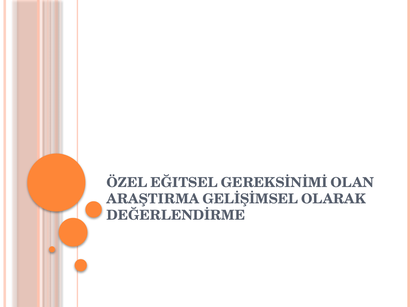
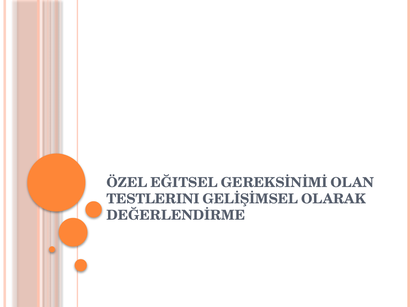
ARAŞTIRMA: ARAŞTIRMA -> TESTLERINI
